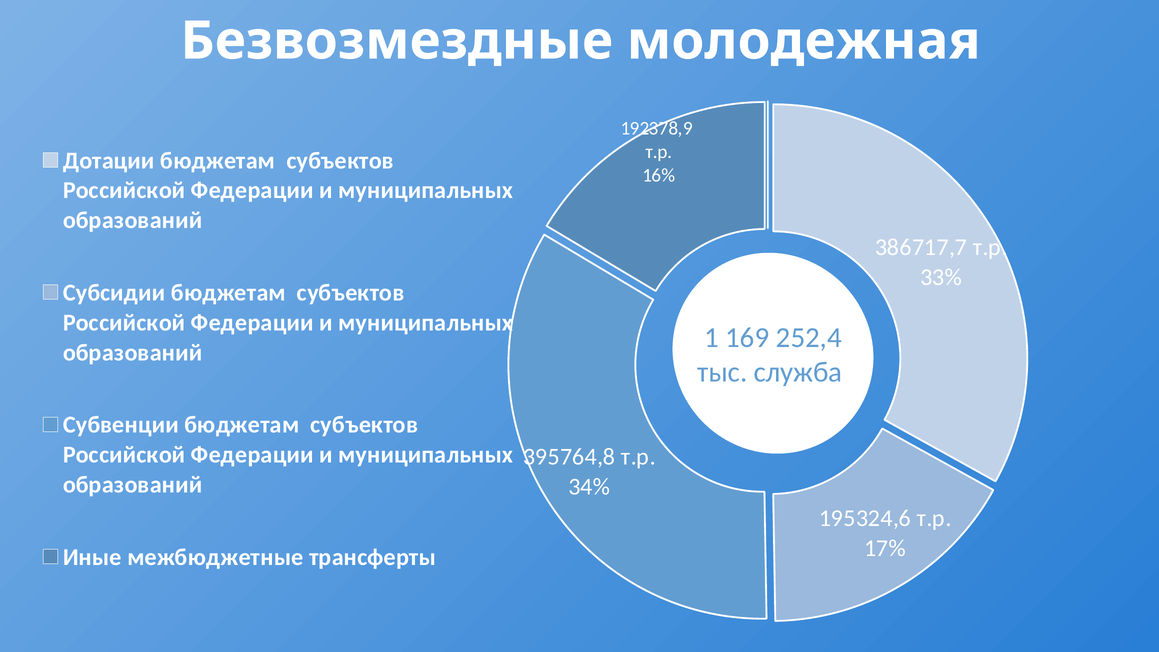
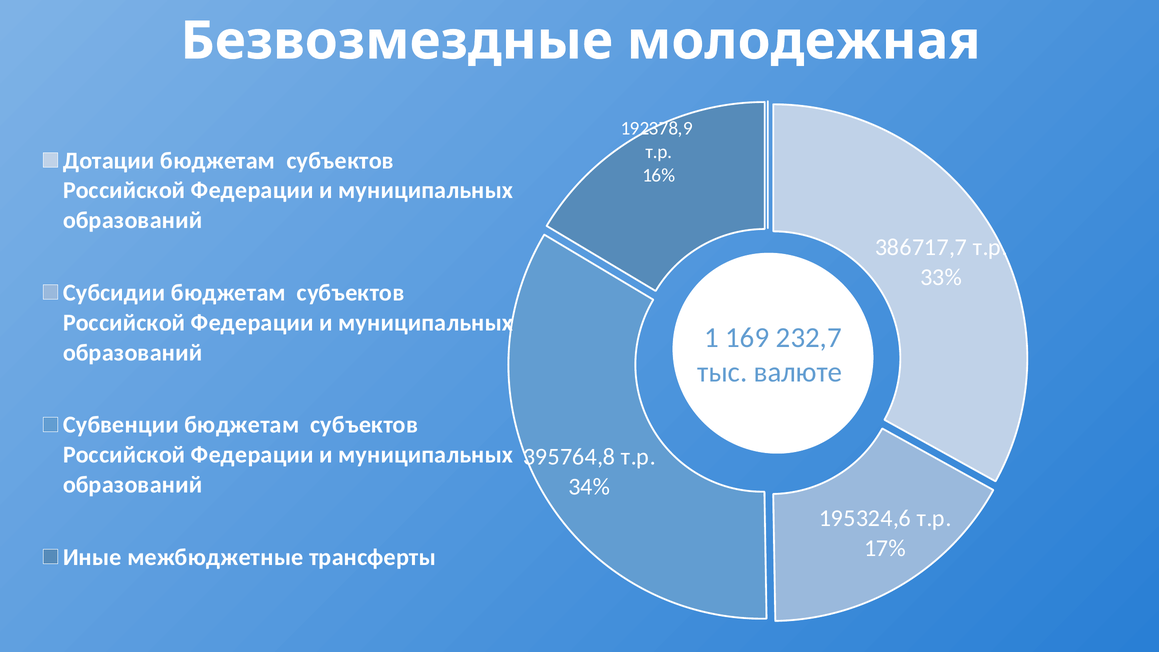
252,4: 252,4 -> 232,7
служба: служба -> валюте
